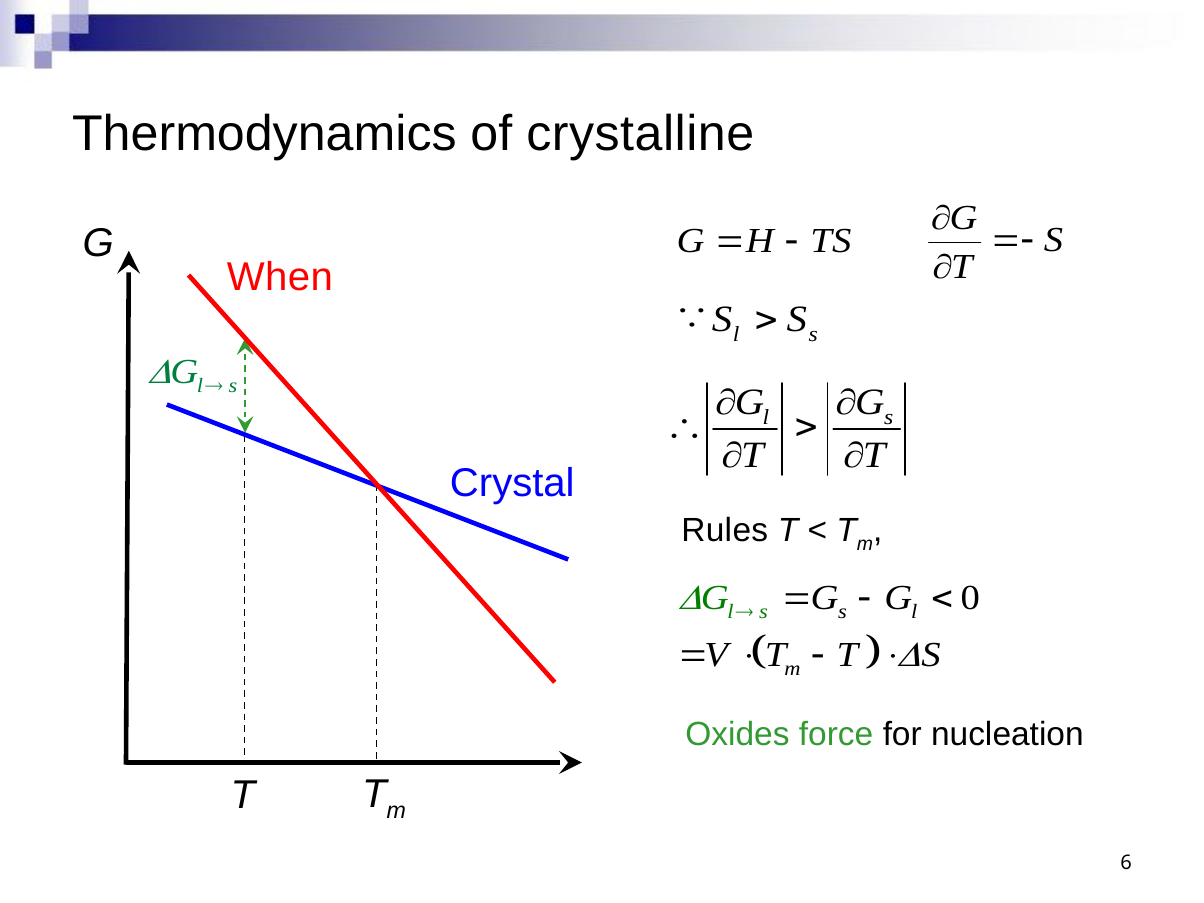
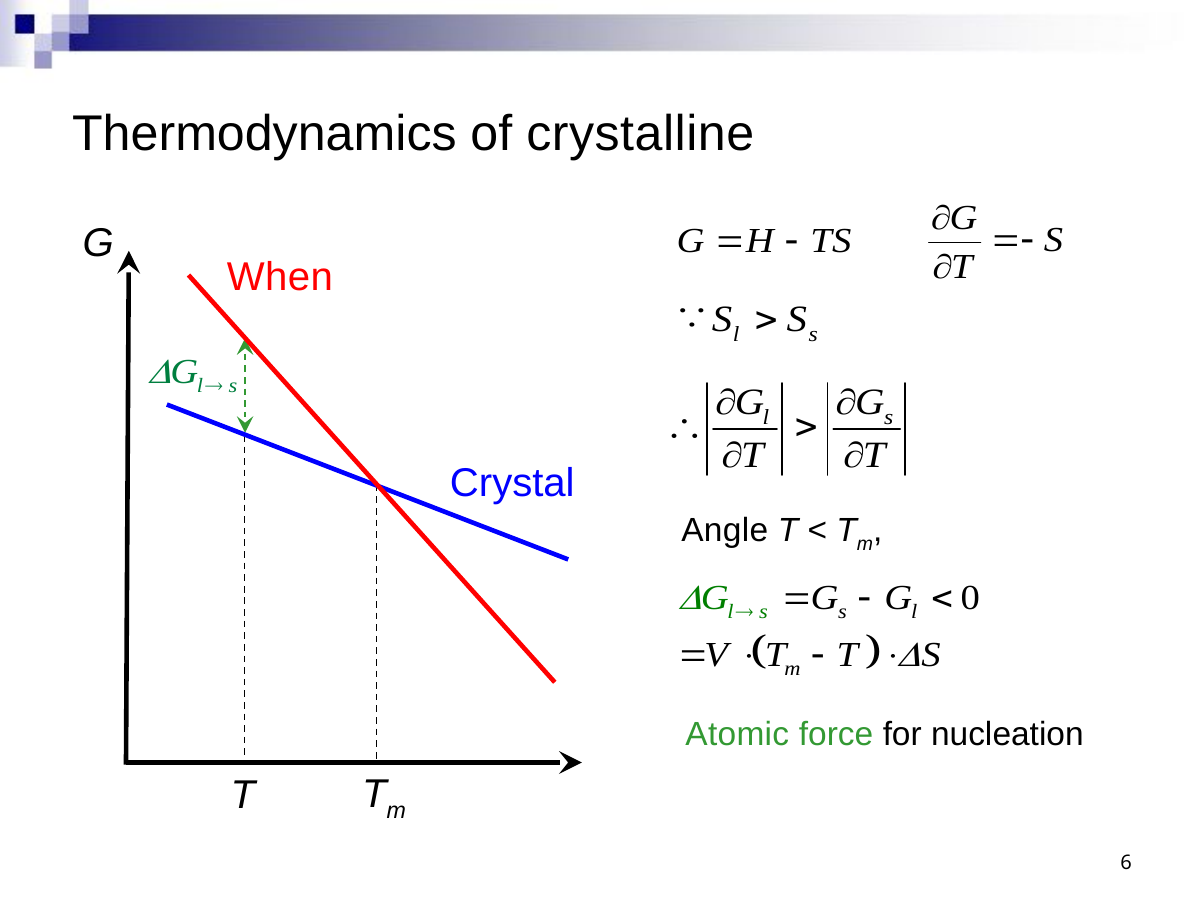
Rules: Rules -> Angle
Oxides: Oxides -> Atomic
